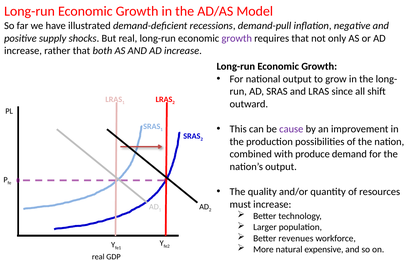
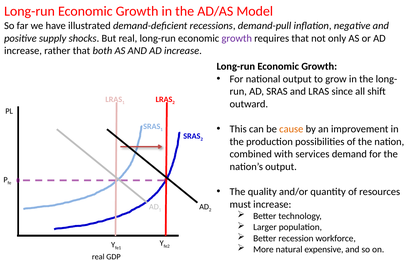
cause colour: purple -> orange
produce: produce -> services
revenues: revenues -> recession
